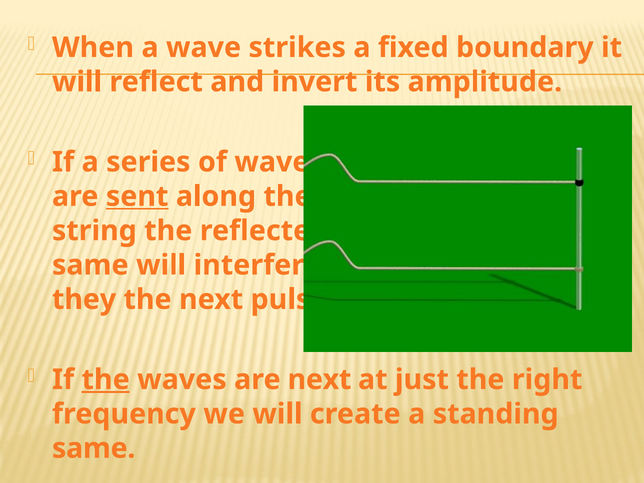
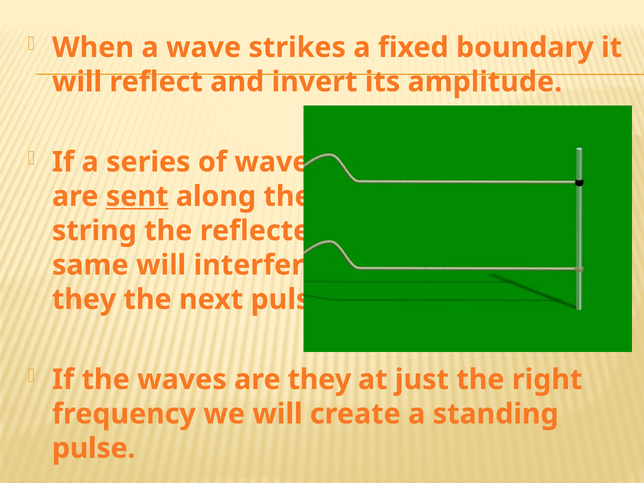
the at (106, 380) underline: present -> none
are next: next -> they
same at (94, 448): same -> pulse
